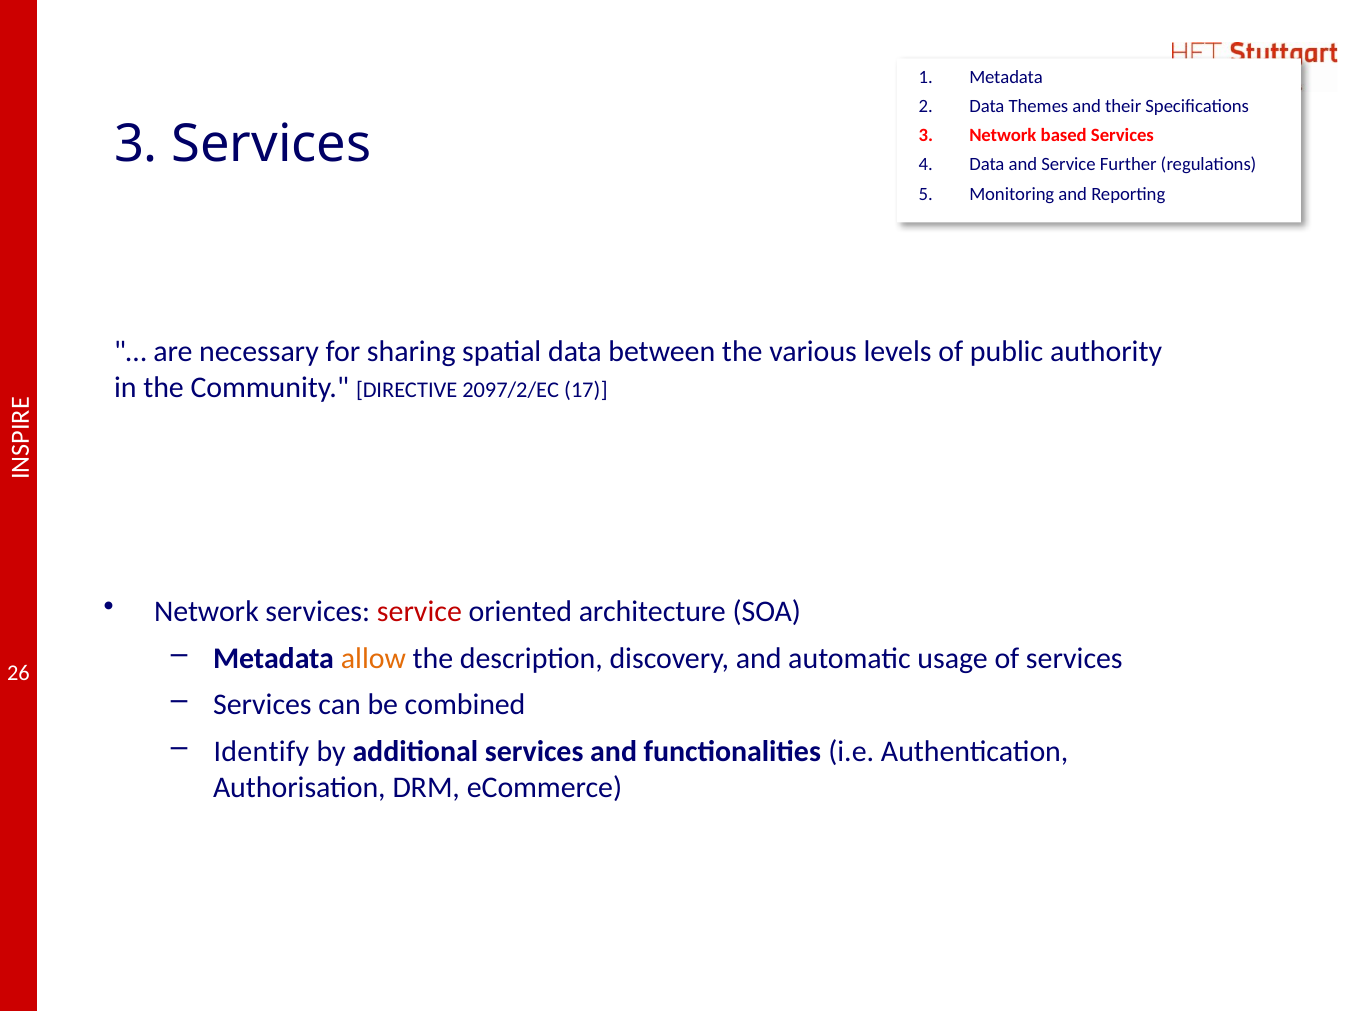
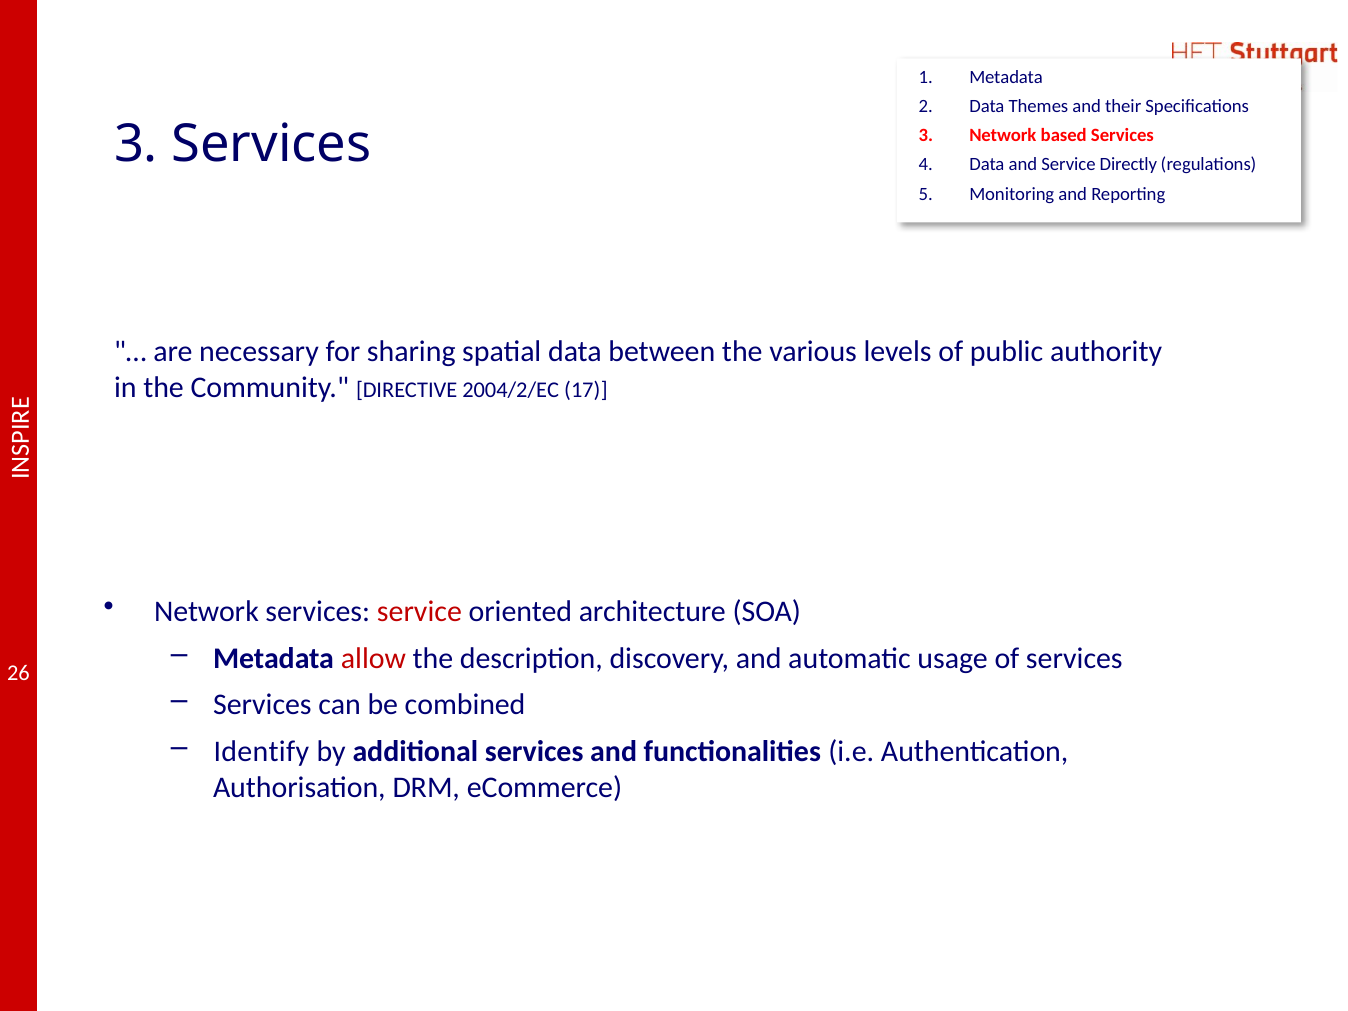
Further: Further -> Directly
2097/2/EC: 2097/2/EC -> 2004/2/EC
allow colour: orange -> red
